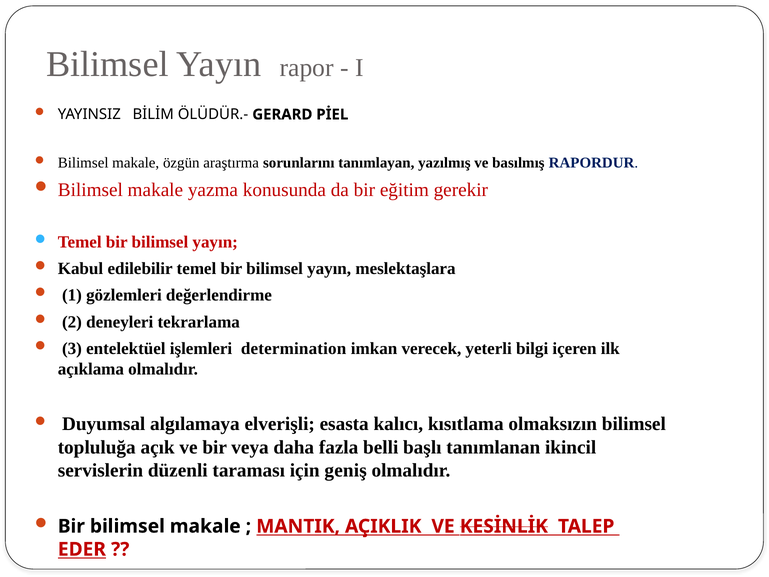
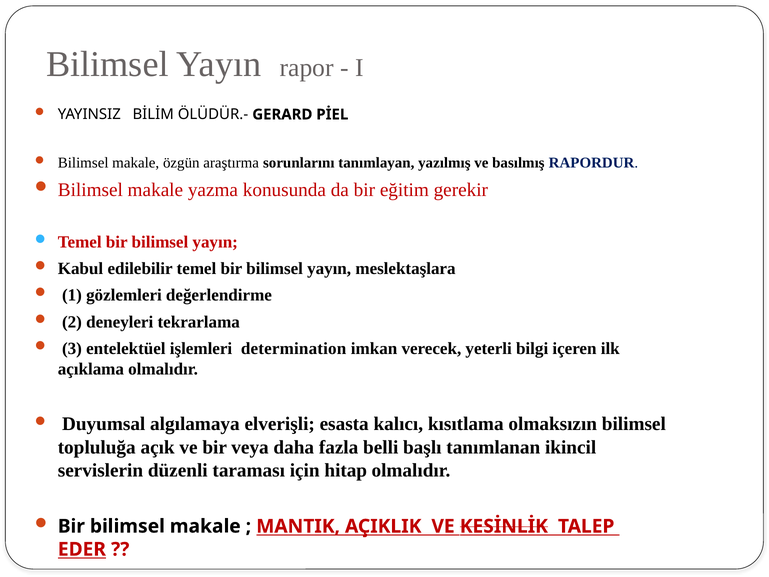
geniş: geniş -> hitap
